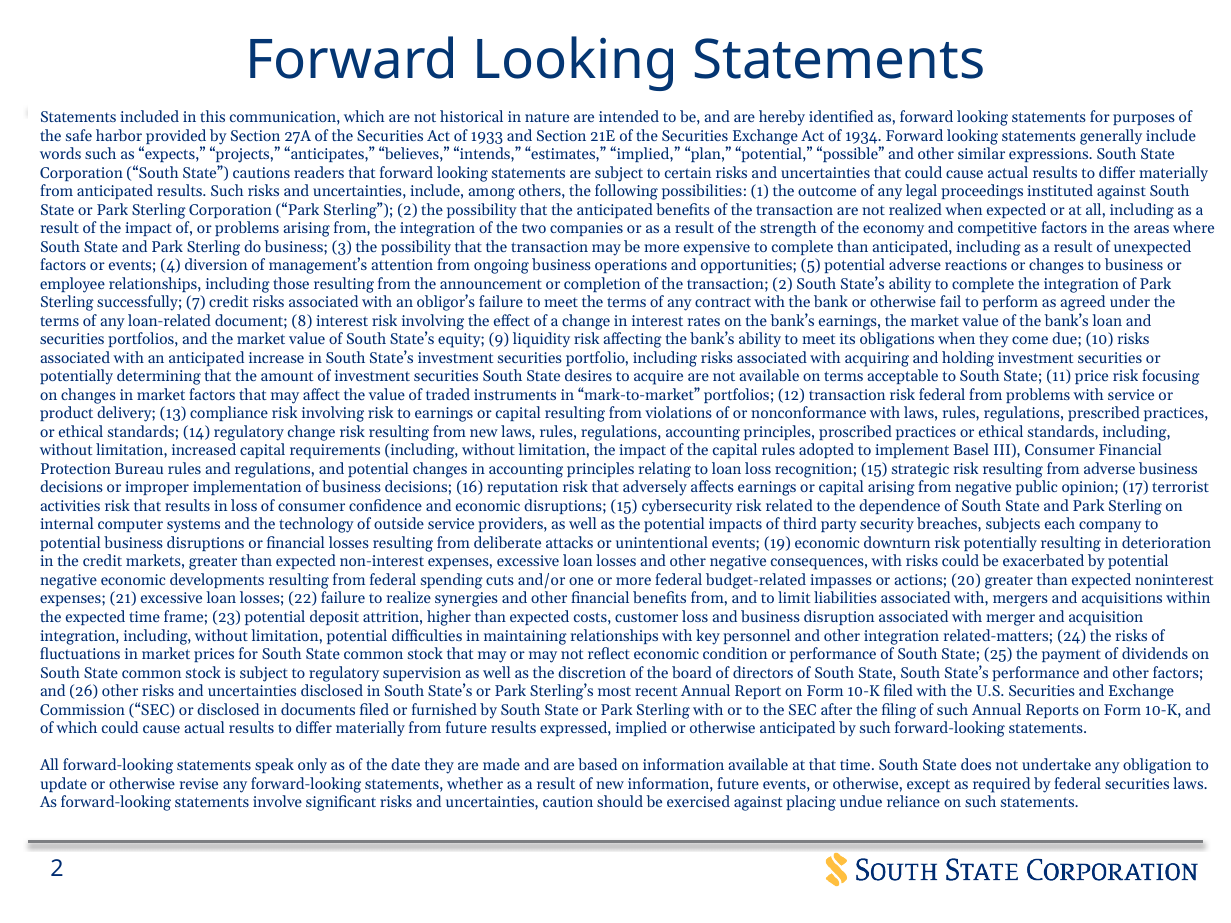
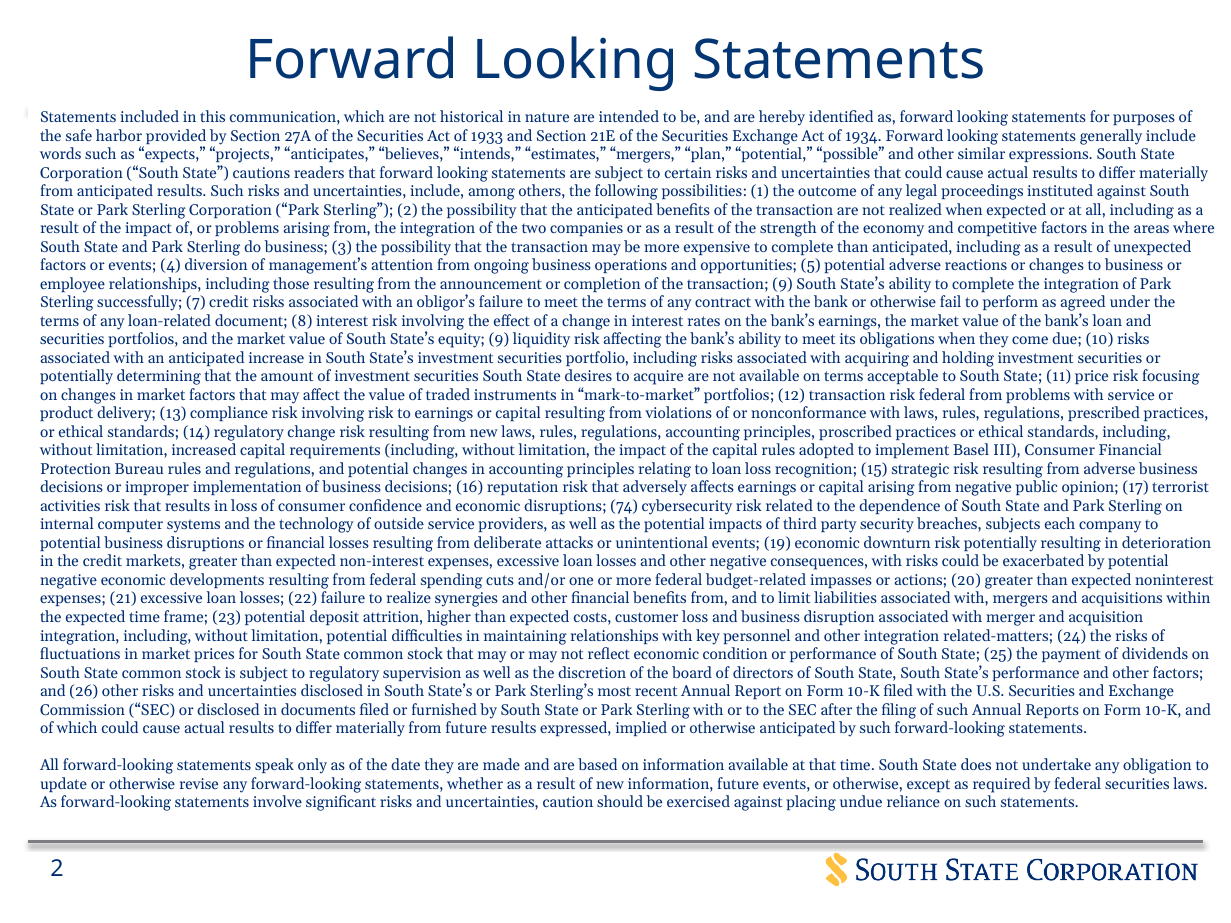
estimates implied: implied -> mergers
transaction 2: 2 -> 9
disruptions 15: 15 -> 74
